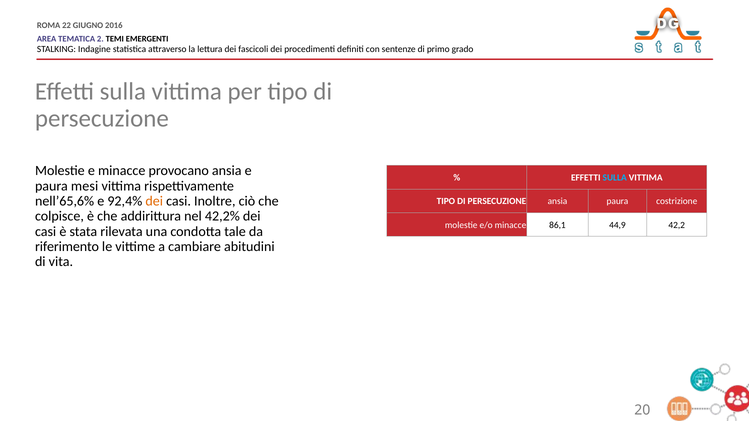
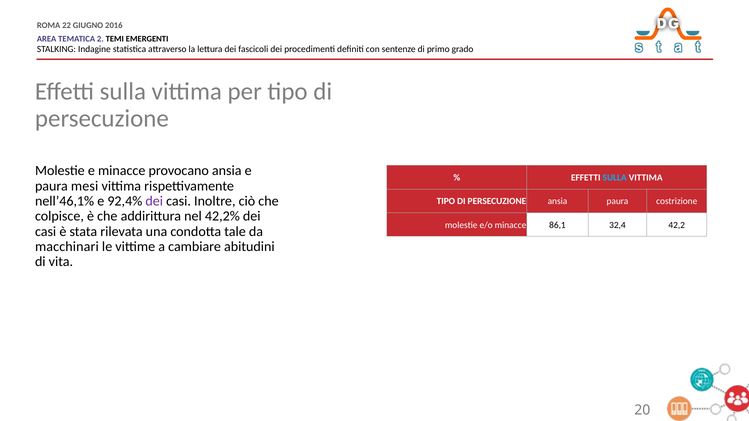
nell’65,6%: nell’65,6% -> nell’46,1%
dei at (154, 201) colour: orange -> purple
44,9: 44,9 -> 32,4
riferimento: riferimento -> macchinari
